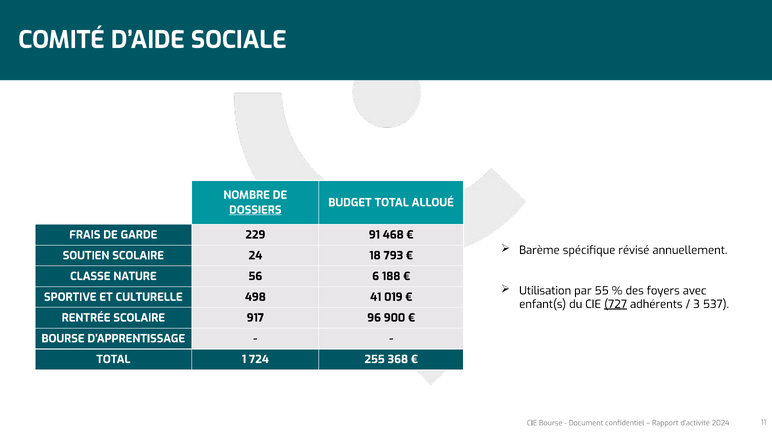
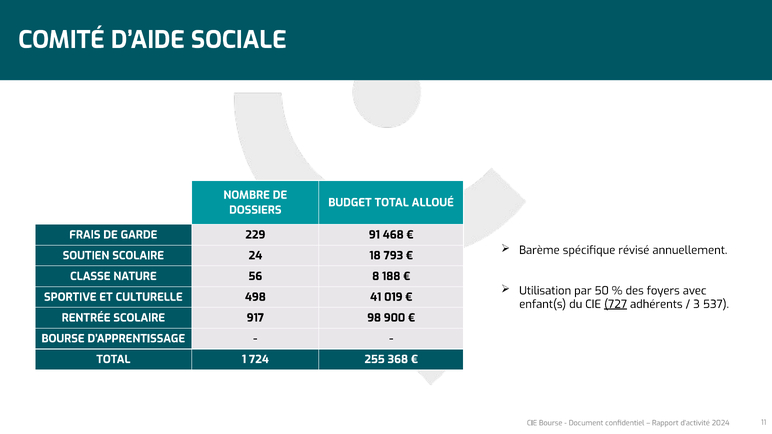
DOSSIERS underline: present -> none
6: 6 -> 8
55: 55 -> 50
96: 96 -> 98
